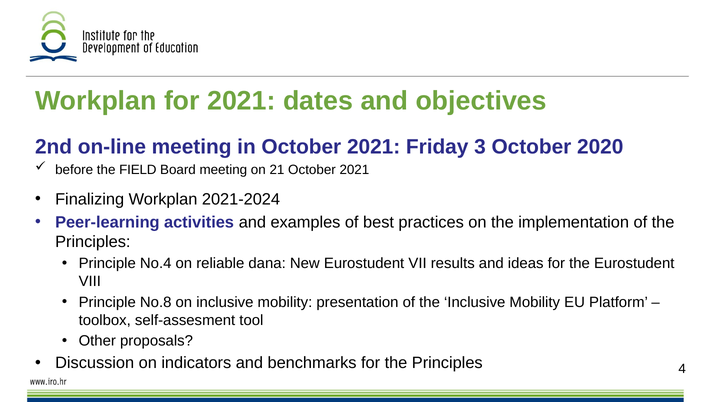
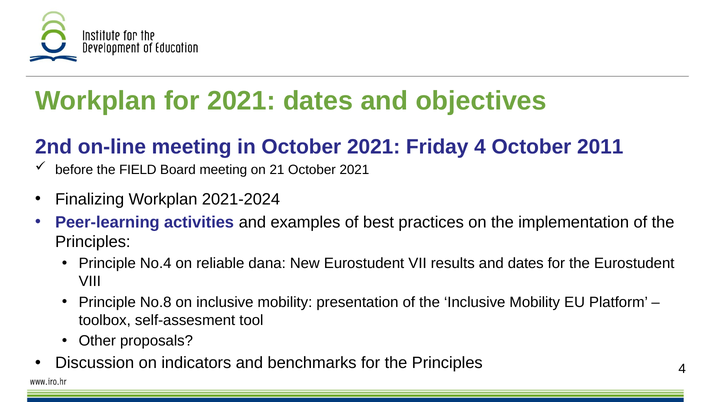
Friday 3: 3 -> 4
2020: 2020 -> 2011
and ideas: ideas -> dates
